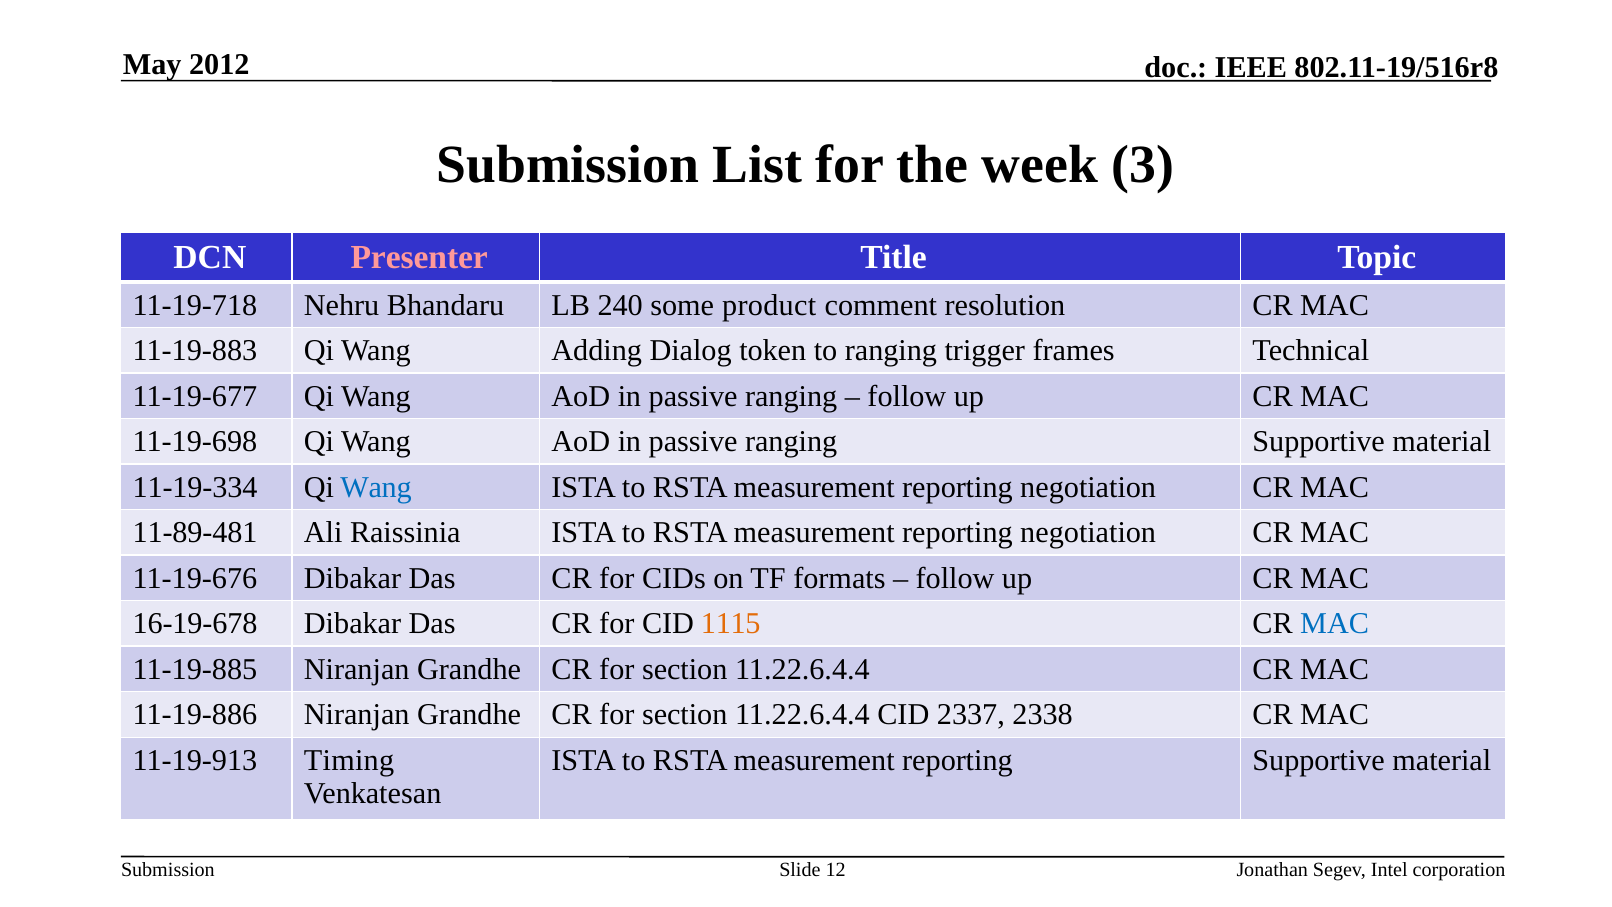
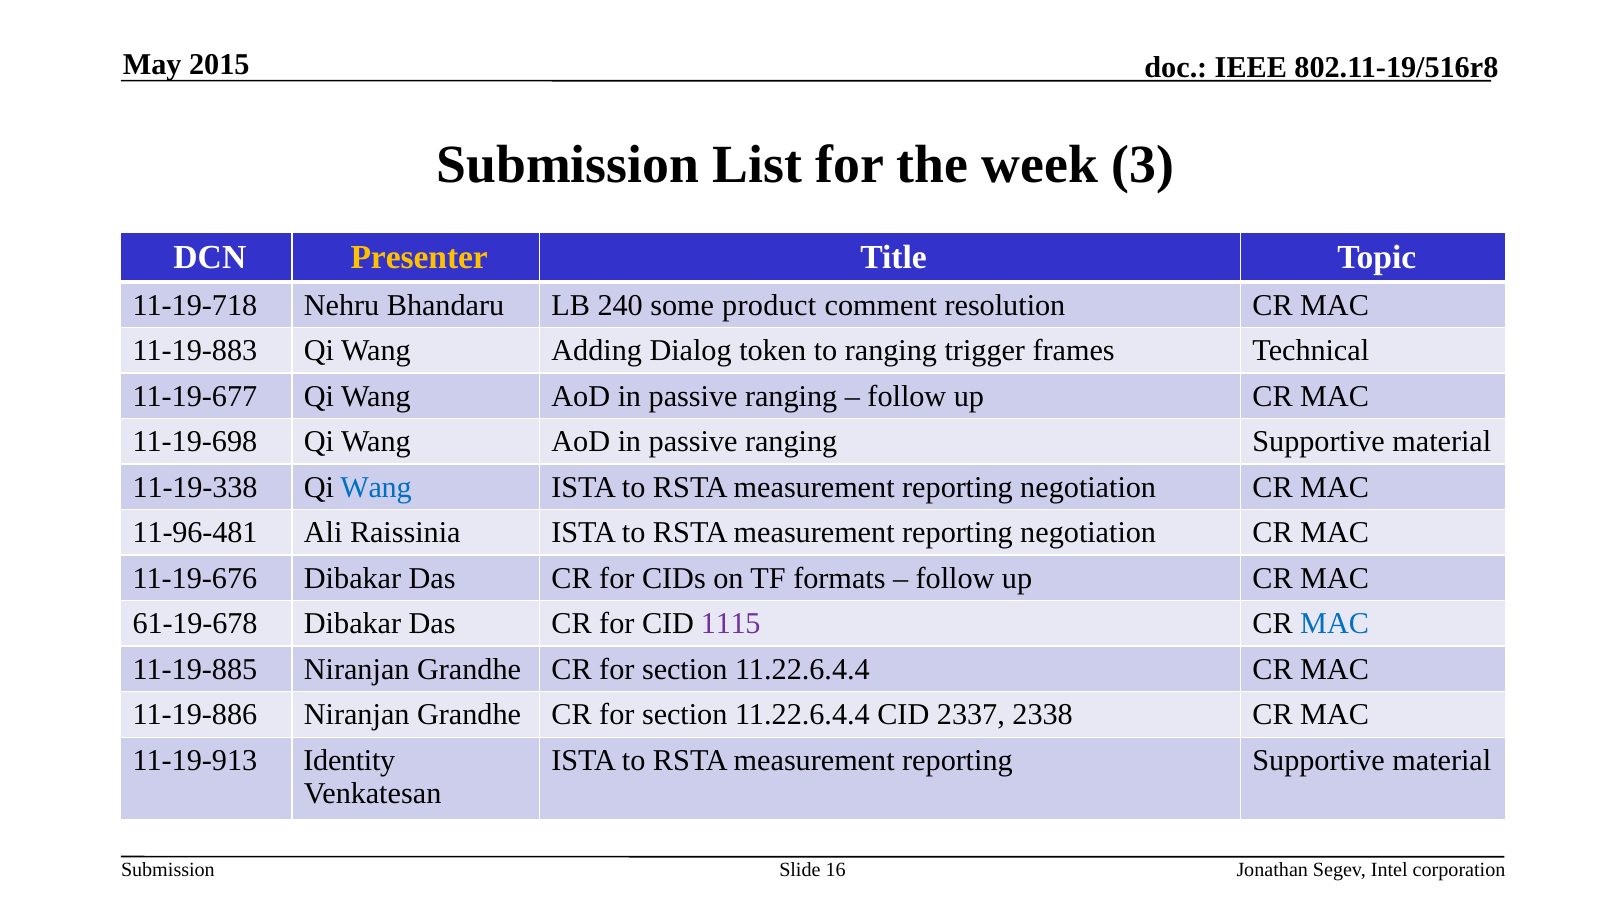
2012: 2012 -> 2015
Presenter colour: pink -> yellow
11-19-334: 11-19-334 -> 11-19-338
11-89-481: 11-89-481 -> 11-96-481
16-19-678: 16-19-678 -> 61-19-678
1115 colour: orange -> purple
Timing: Timing -> Identity
12: 12 -> 16
